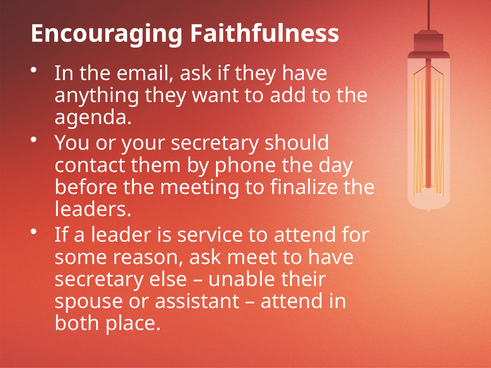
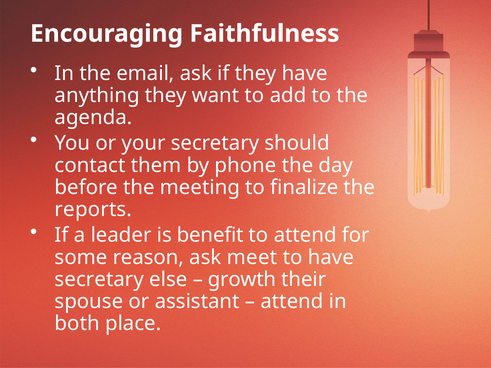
leaders: leaders -> reports
service: service -> benefit
unable: unable -> growth
